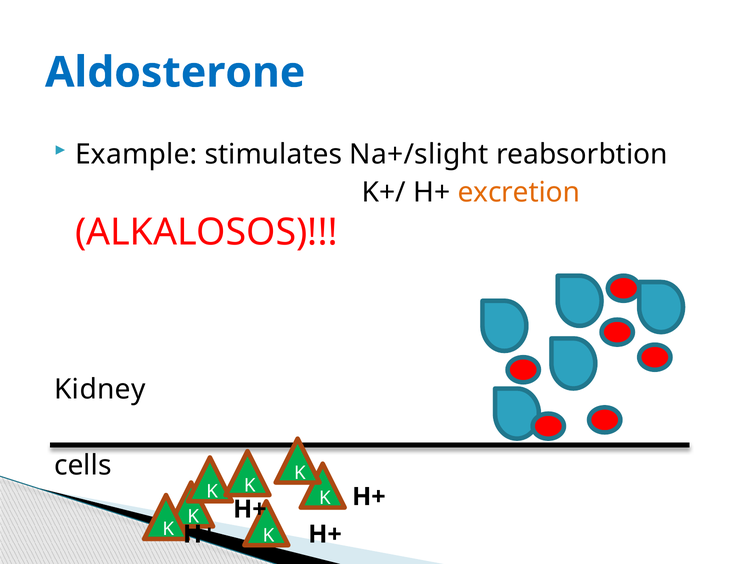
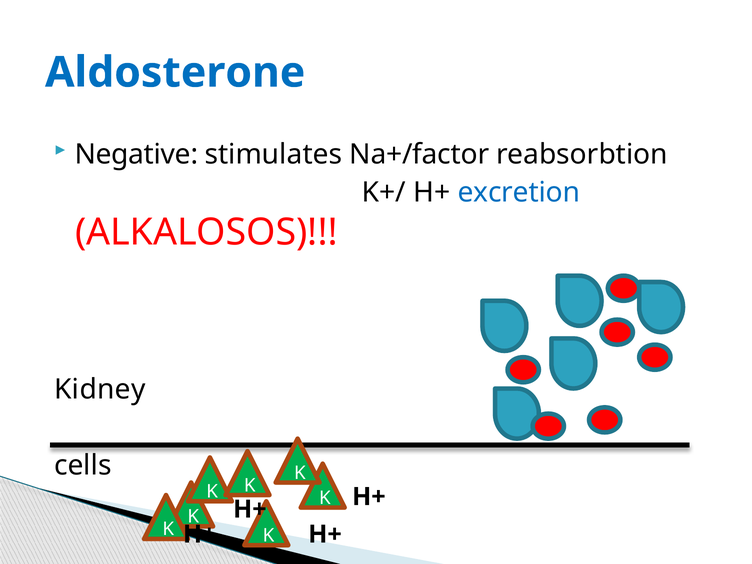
Example: Example -> Negative
Na+/slight: Na+/slight -> Na+/factor
excretion colour: orange -> blue
